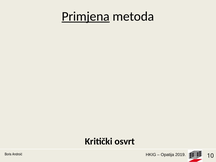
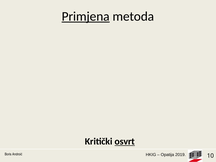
osvrt underline: none -> present
